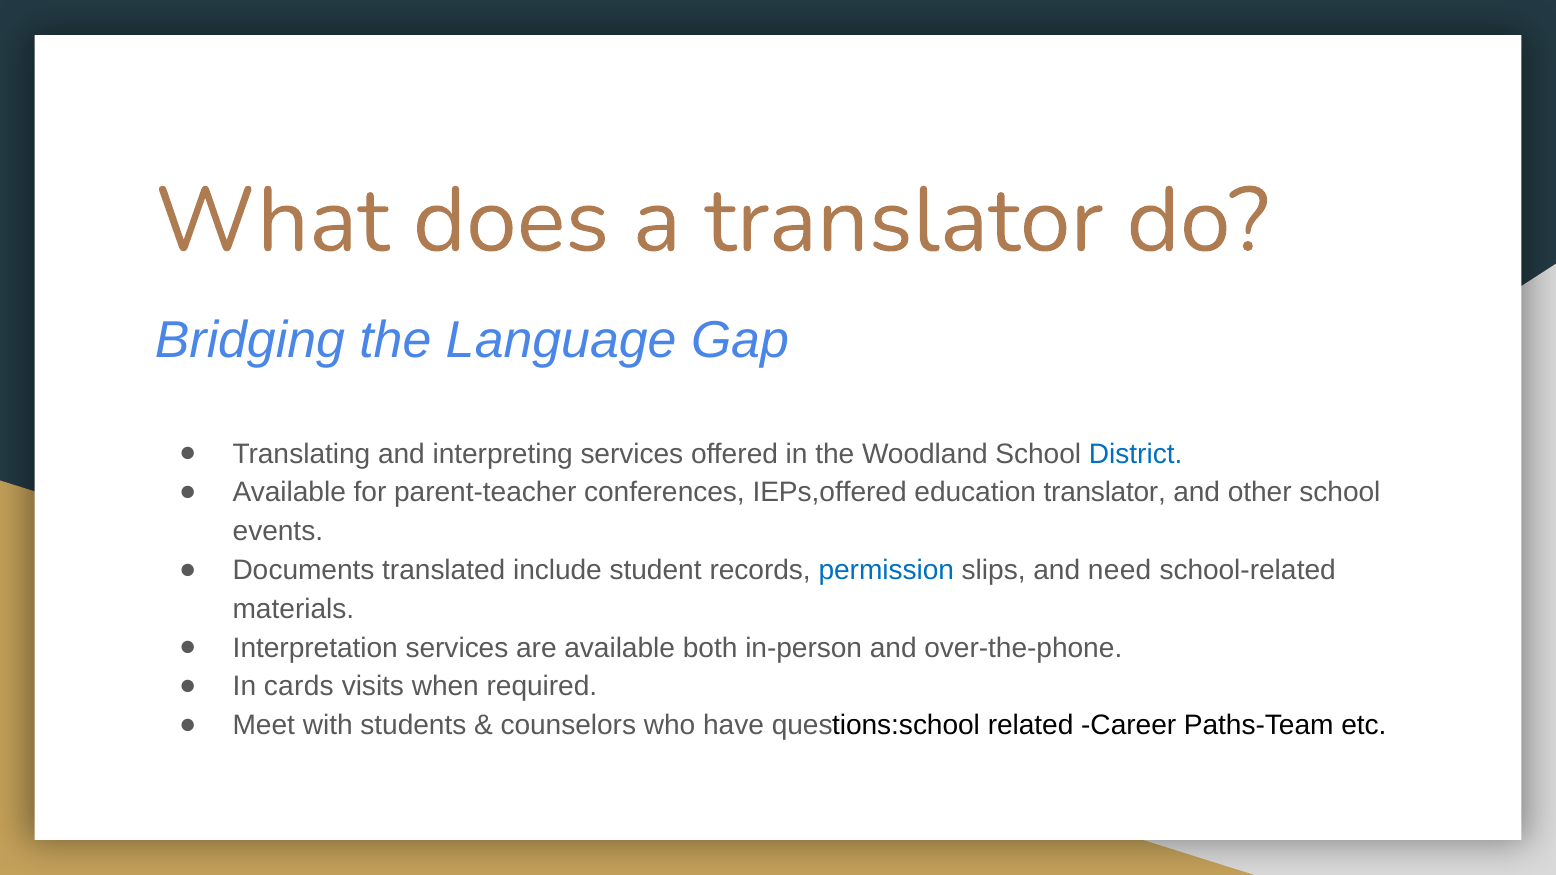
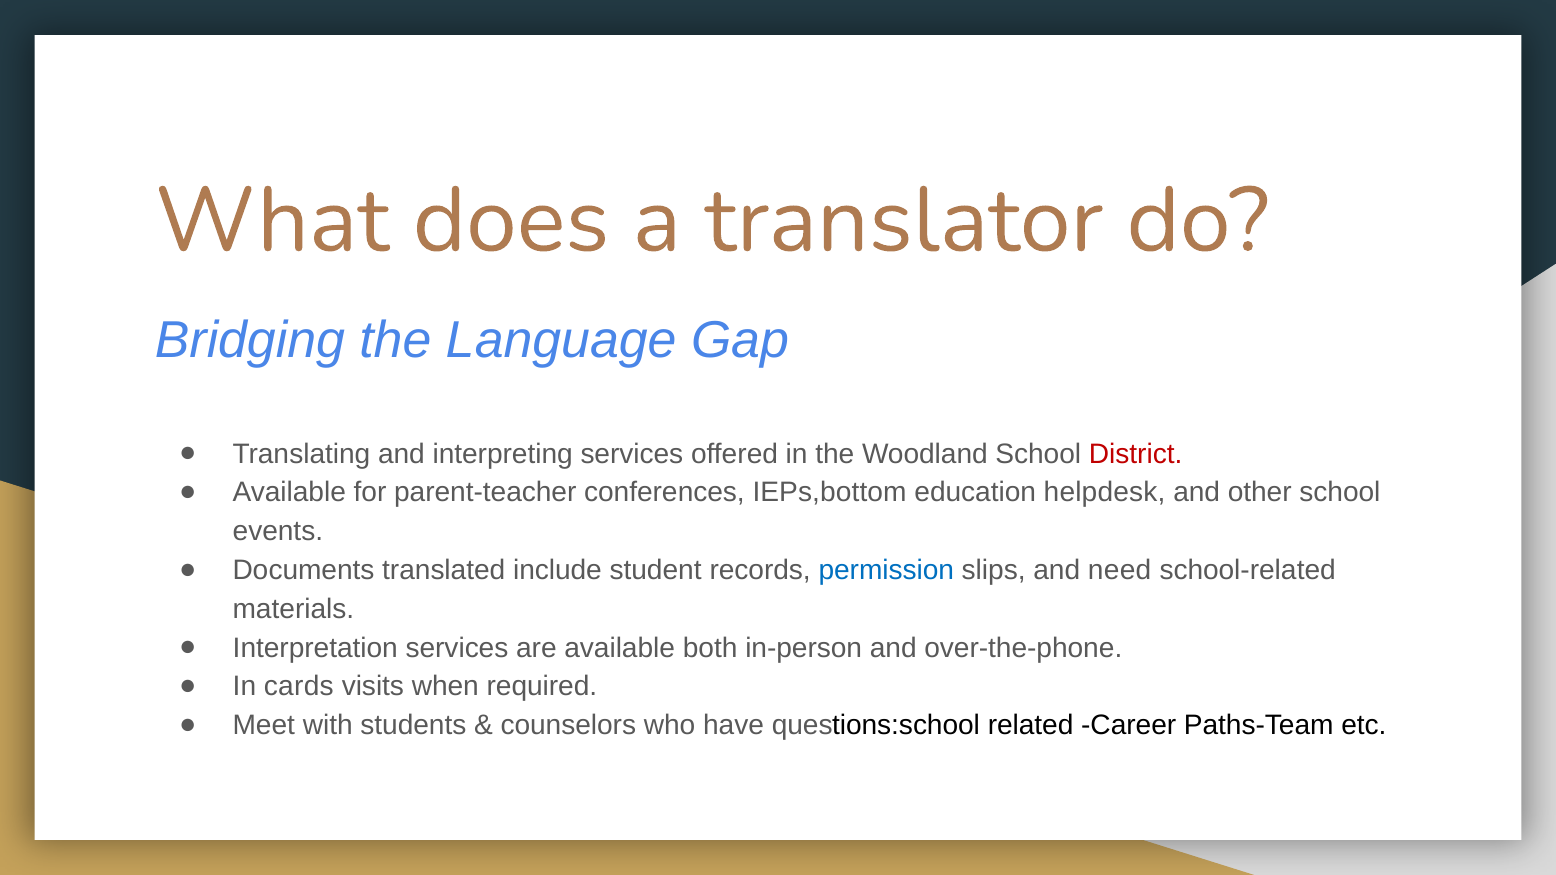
District colour: blue -> red
IEPs,offered: IEPs,offered -> IEPs,bottom
education translator: translator -> helpdesk
